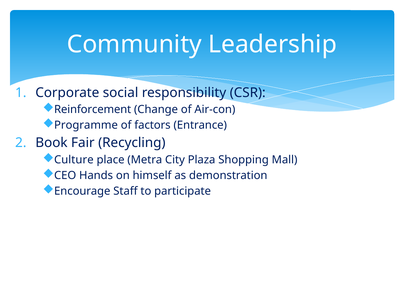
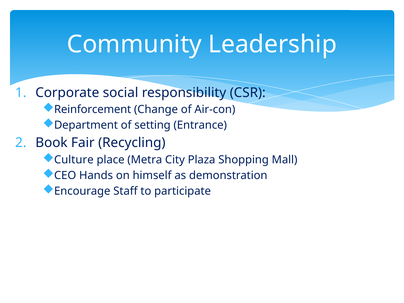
Programme: Programme -> Department
factors: factors -> setting
